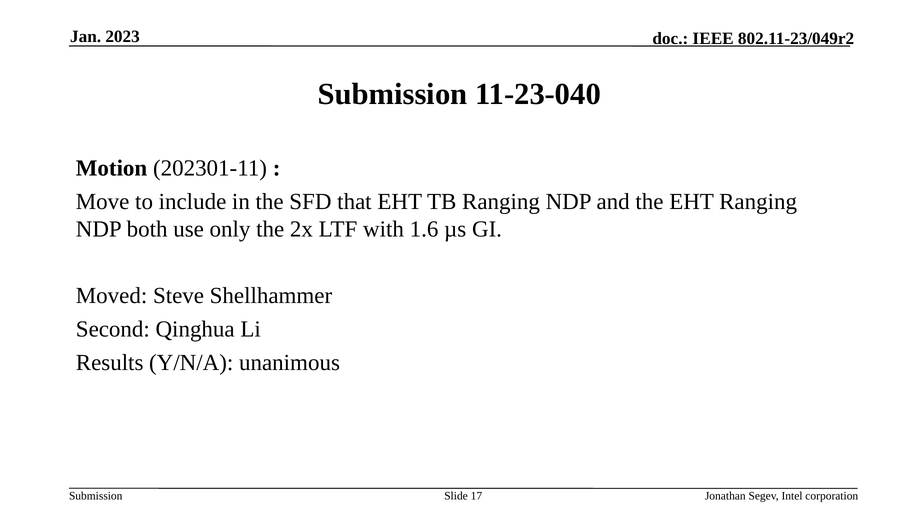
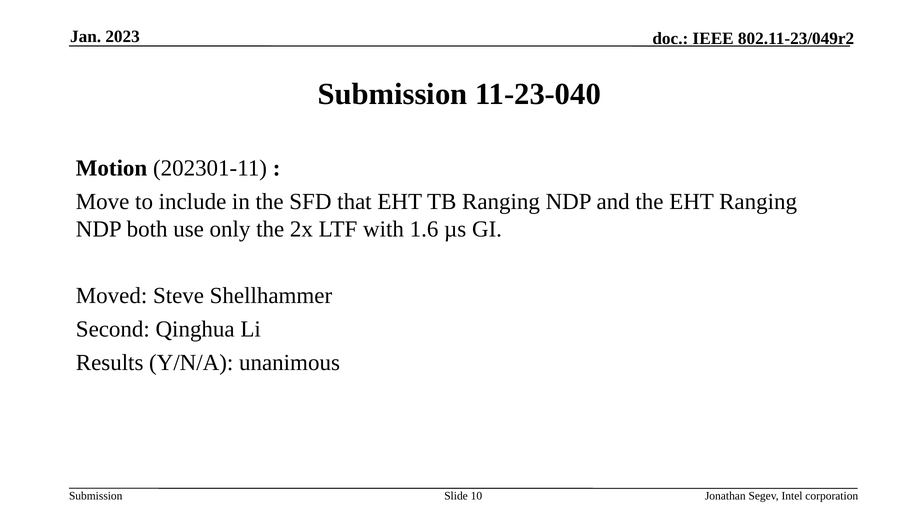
17: 17 -> 10
